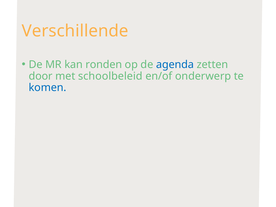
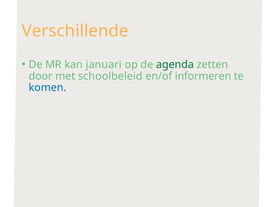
ronden: ronden -> januari
agenda colour: blue -> green
onderwerp: onderwerp -> informeren
